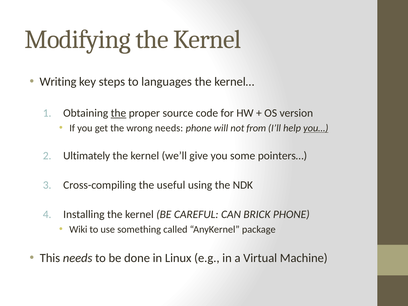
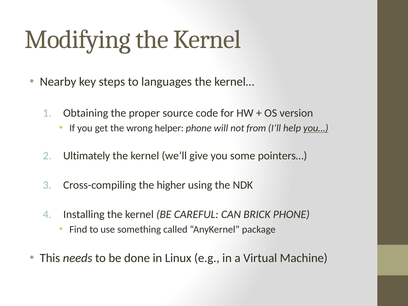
Writing: Writing -> Nearby
the at (118, 113) underline: present -> none
wrong needs: needs -> helper
useful: useful -> higher
Wiki: Wiki -> Find
